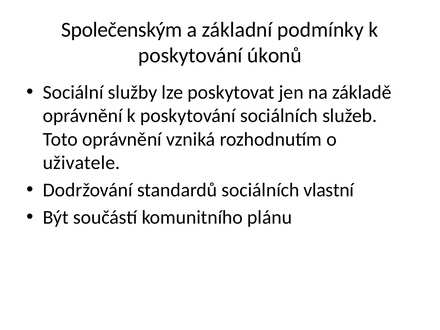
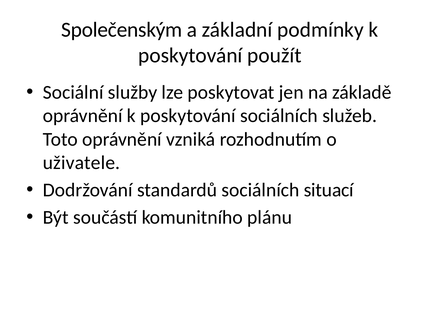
úkonů: úkonů -> použít
vlastní: vlastní -> situací
